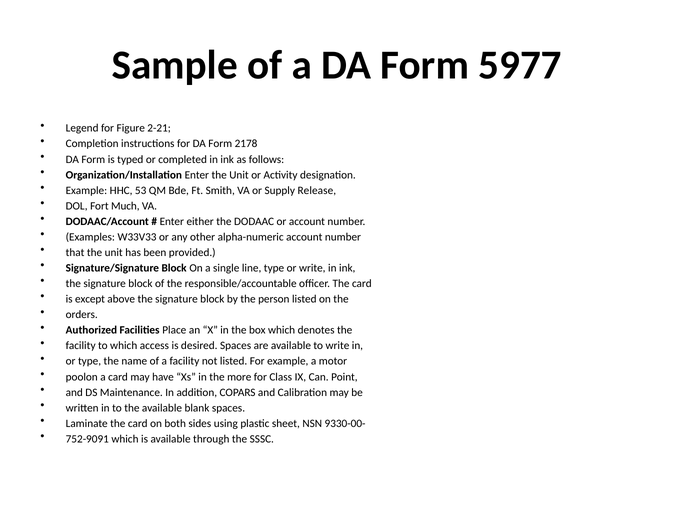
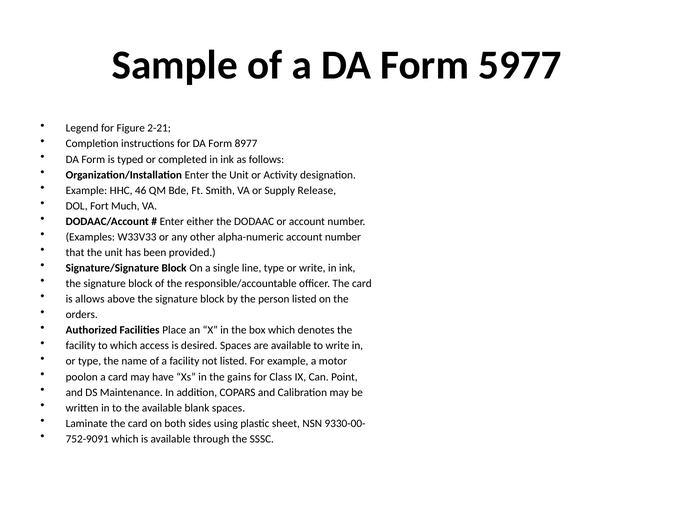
2178: 2178 -> 8977
53: 53 -> 46
except: except -> allows
more: more -> gains
